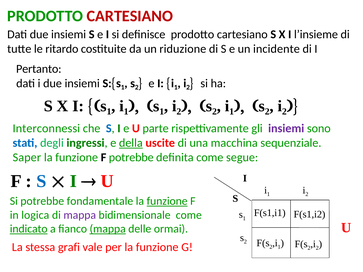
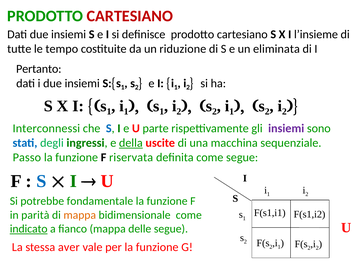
ritardo: ritardo -> tempo
incidente: incidente -> eliminata
Saper: Saper -> Passo
F potrebbe: potrebbe -> riservata
funzione at (167, 201) underline: present -> none
logica: logica -> parità
mappa at (80, 215) colour: purple -> orange
mappa at (108, 229) underline: present -> none
delle ormai: ormai -> segue
grafi: grafi -> aver
